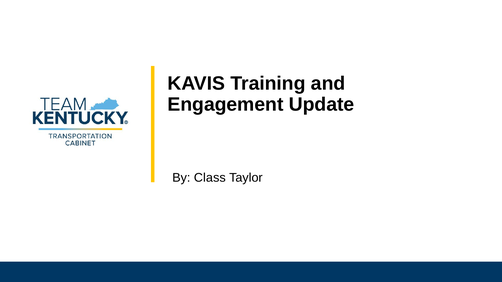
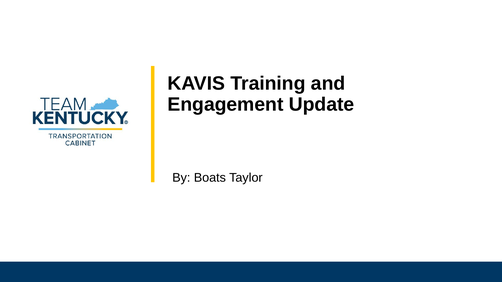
Class: Class -> Boats
